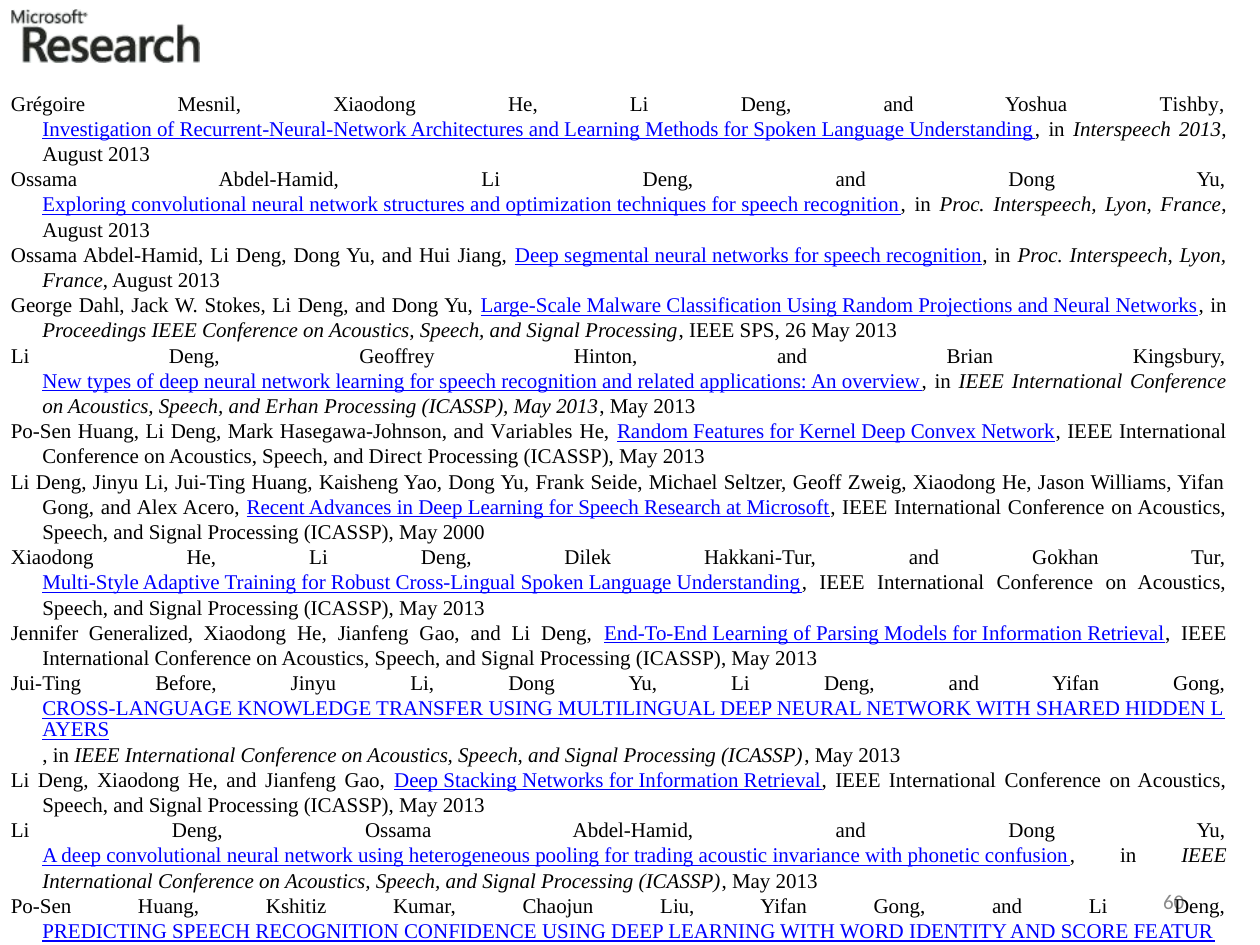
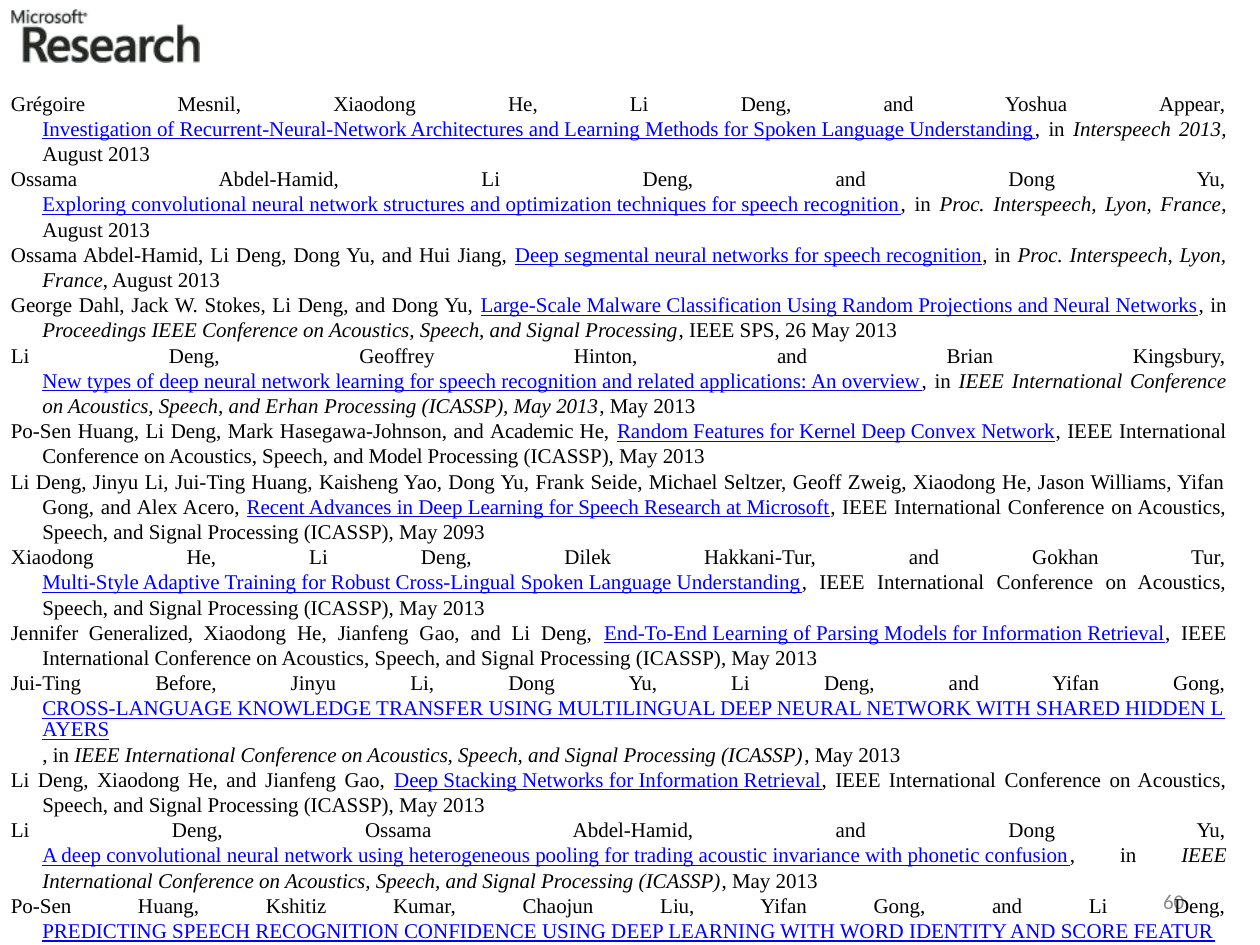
Tishby: Tishby -> Appear
Variables: Variables -> Academic
Direct: Direct -> Model
2000: 2000 -> 2093
